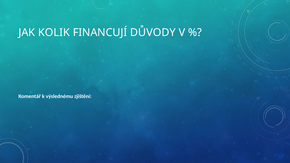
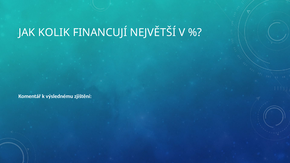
DŮVODY: DŮVODY -> NEJVĚTŠÍ
